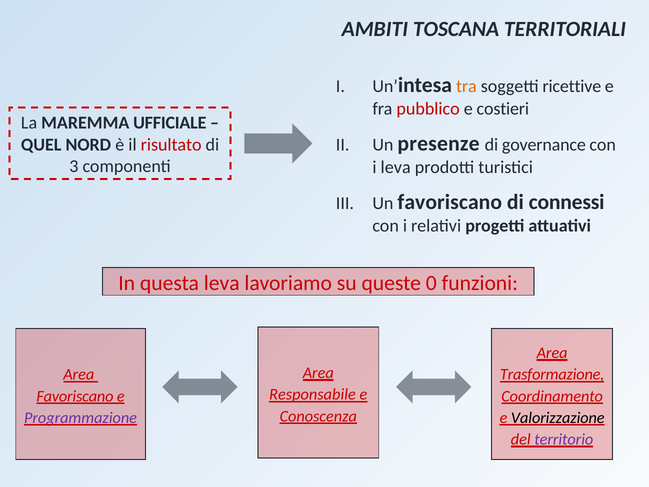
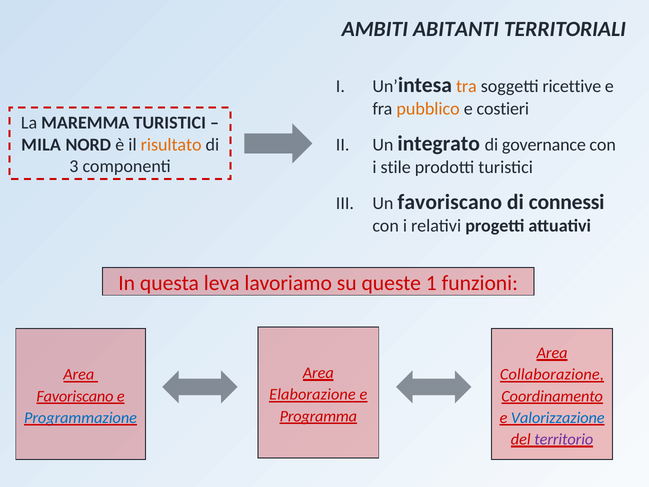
TOSCANA: TOSCANA -> ABITANTI
pubblico colour: red -> orange
MAREMMA UFFICIALE: UFFICIALE -> TURISTICI
QUEL: QUEL -> MILA
risultato colour: red -> orange
presenze: presenze -> integrato
i leva: leva -> stile
0: 0 -> 1
Trasformazione: Trasformazione -> Collaborazione
Responsabile: Responsabile -> Elaborazione
Conoscenza: Conoscenza -> Programma
Programmazione colour: purple -> blue
Valorizzazione colour: black -> blue
